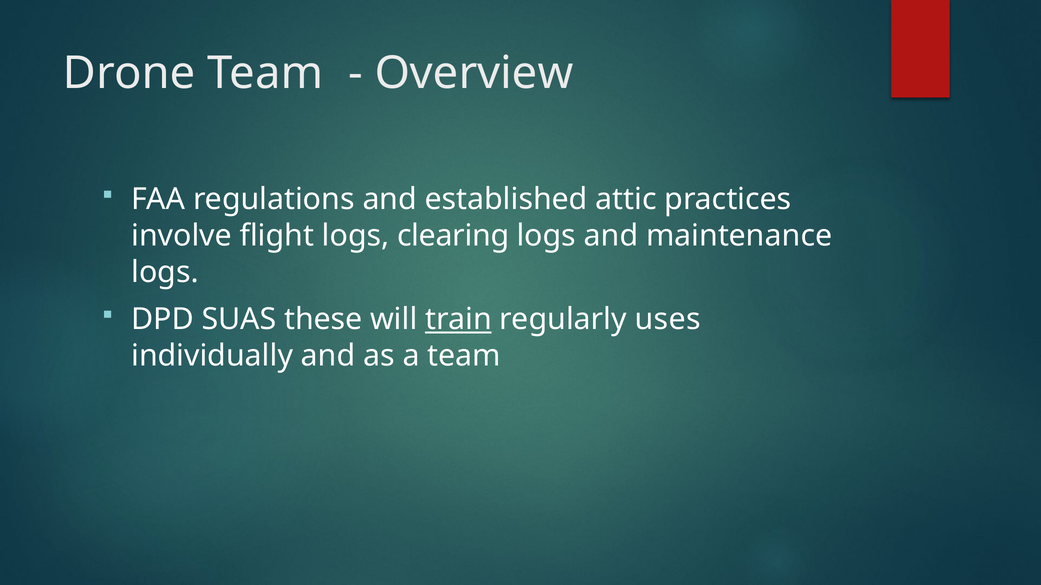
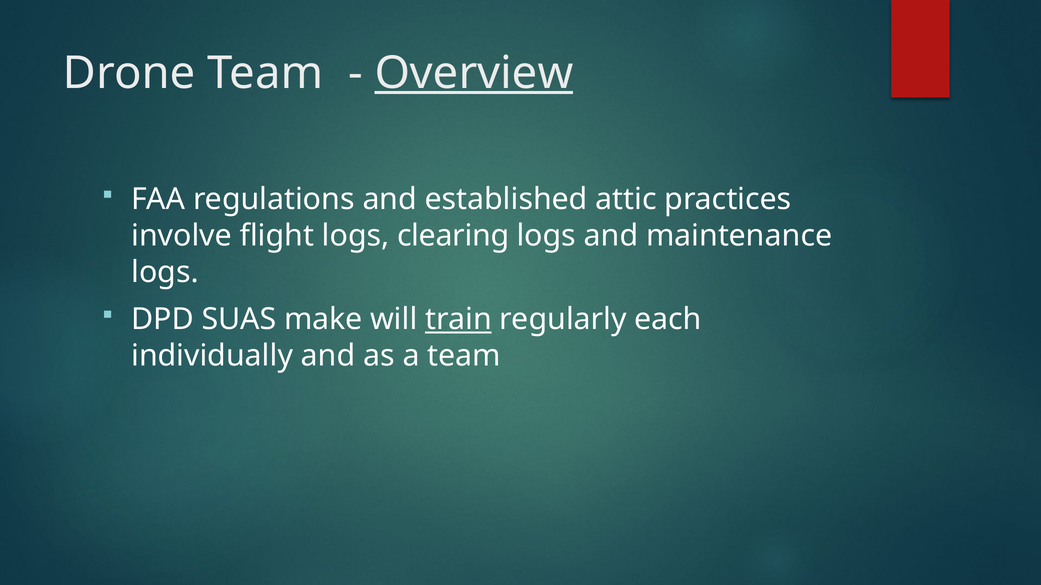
Overview underline: none -> present
these: these -> make
uses: uses -> each
